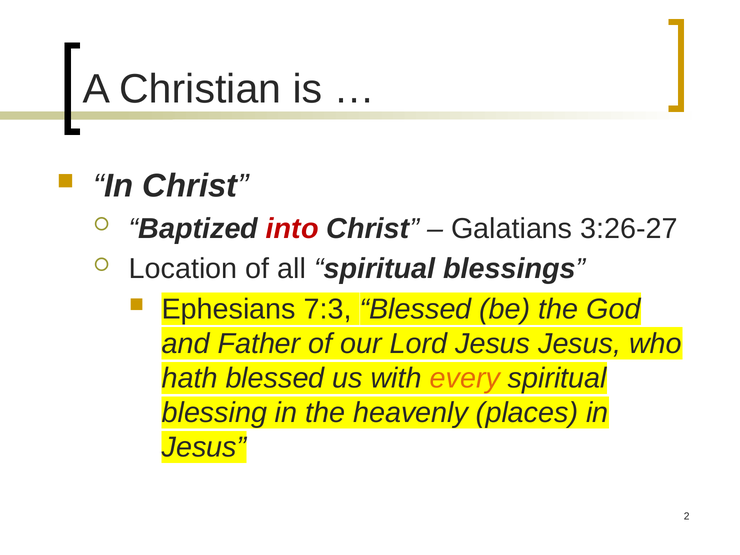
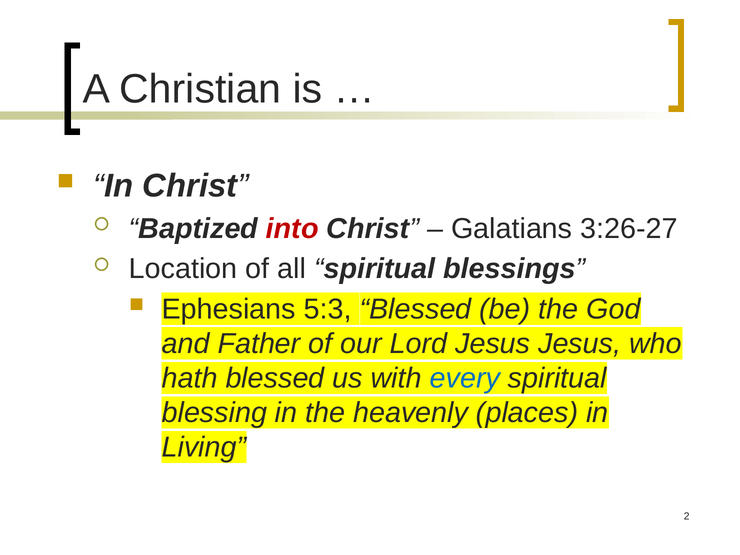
7:3: 7:3 -> 5:3
every colour: orange -> blue
Jesus at (204, 447): Jesus -> Living
